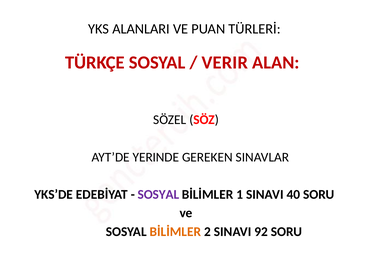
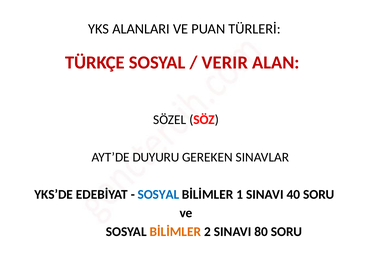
YERINDE: YERINDE -> DUYURU
SOSYAL at (158, 194) colour: purple -> blue
92: 92 -> 80
